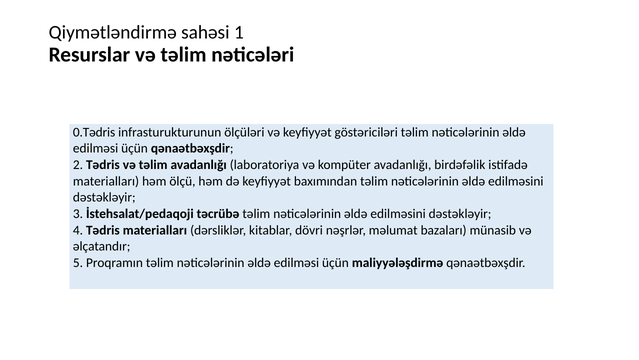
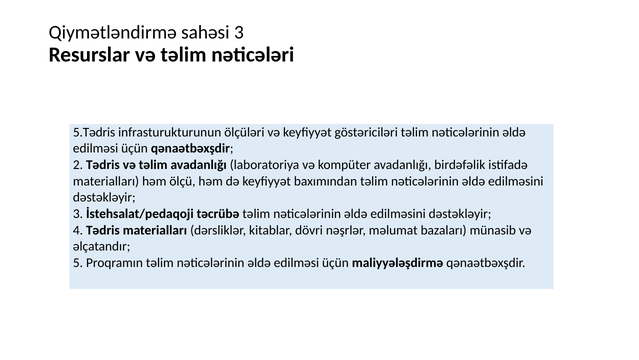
sahəsi 1: 1 -> 3
0.Tədris: 0.Tədris -> 5.Tədris
